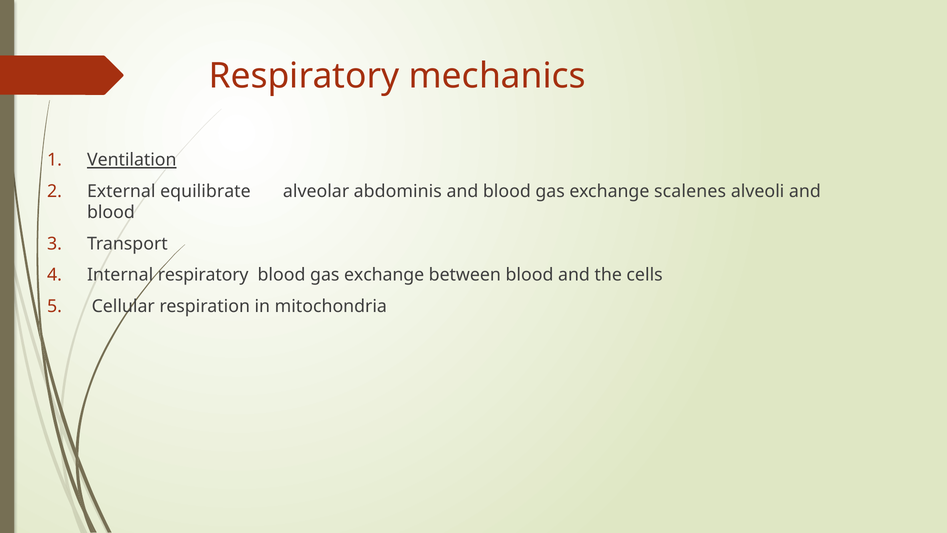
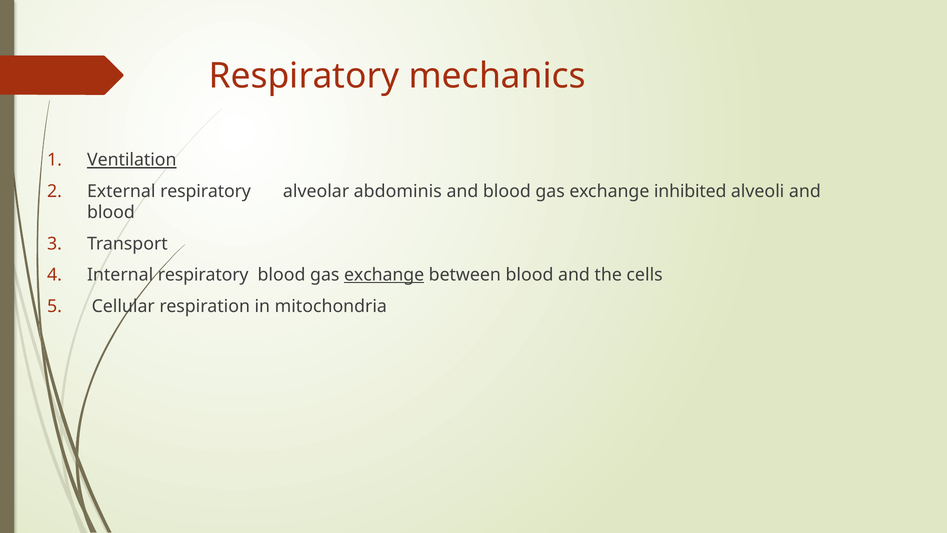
External equilibrate: equilibrate -> respiratory
scalenes: scalenes -> inhibited
exchange at (384, 275) underline: none -> present
